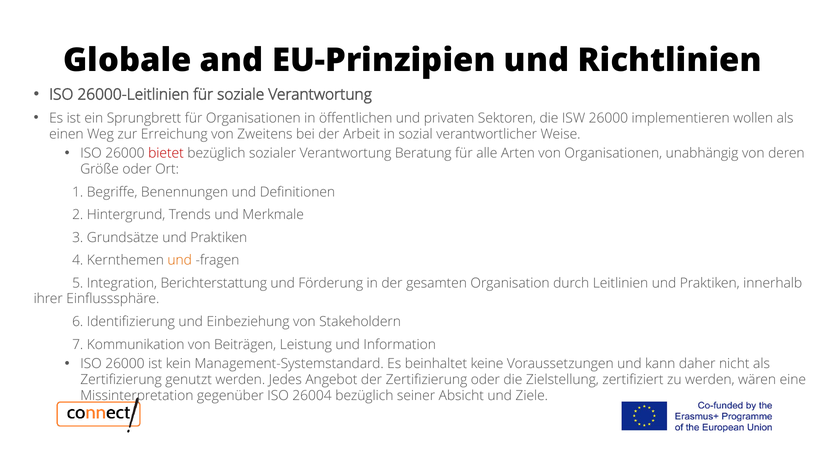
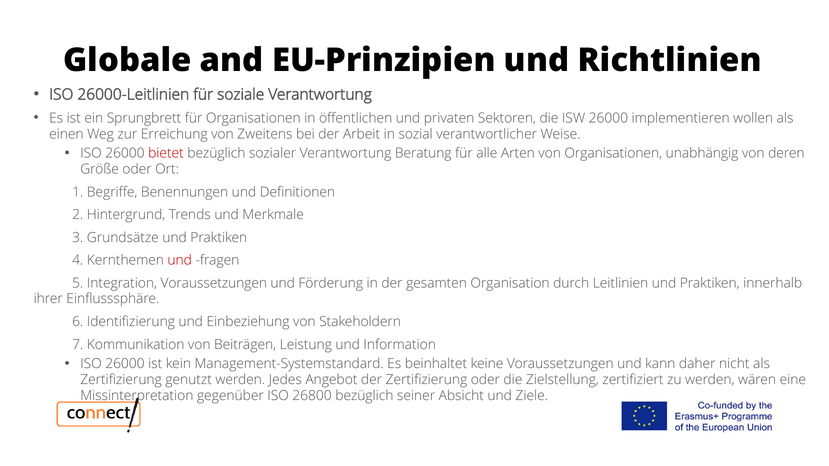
und at (180, 260) colour: orange -> red
Integration Berichterstattung: Berichterstattung -> Voraussetzungen
26004: 26004 -> 26800
